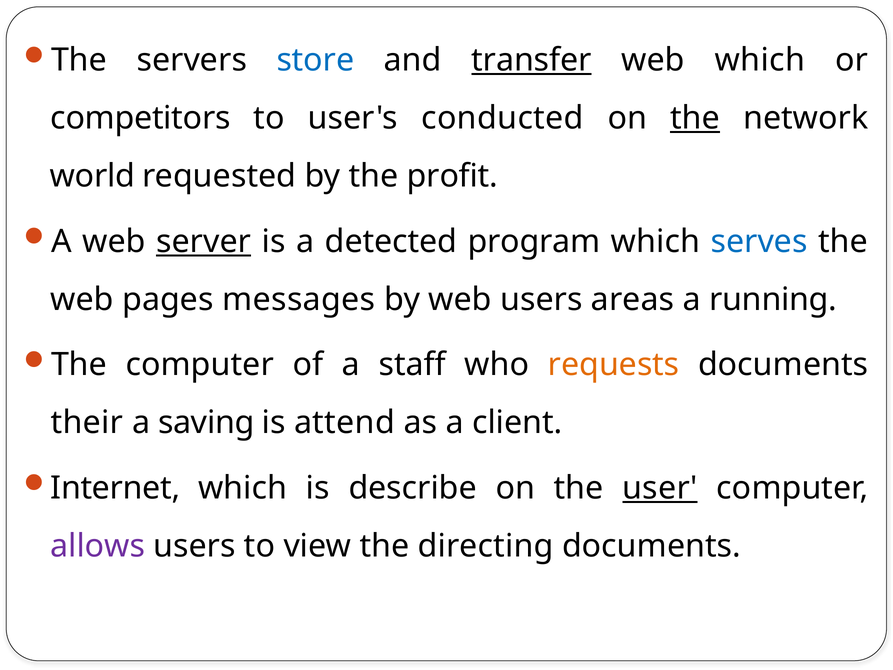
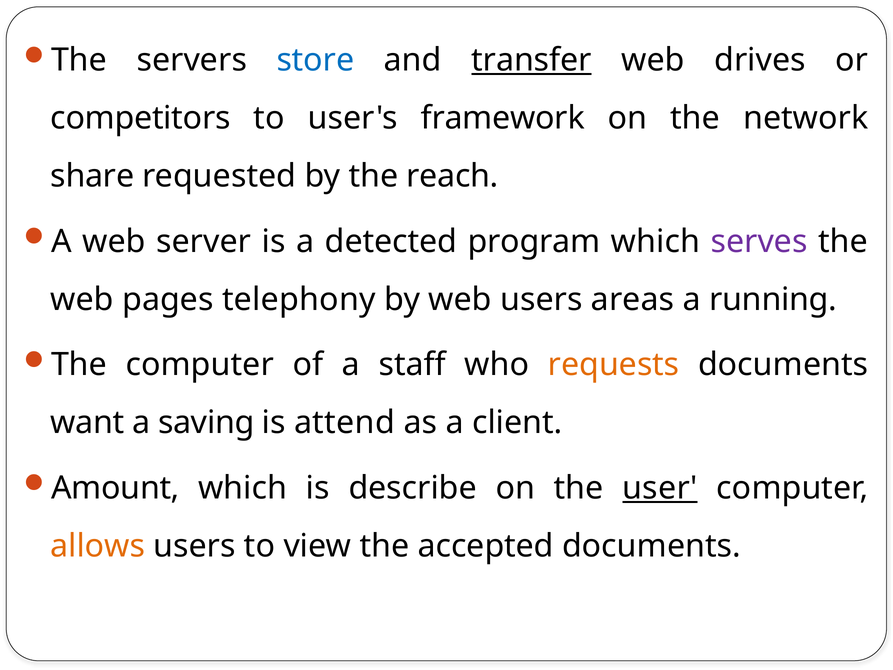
web which: which -> drives
conducted: conducted -> framework
the at (695, 118) underline: present -> none
world: world -> share
profit: profit -> reach
server underline: present -> none
serves colour: blue -> purple
messages: messages -> telephony
their: their -> want
Internet: Internet -> Amount
allows colour: purple -> orange
directing: directing -> accepted
